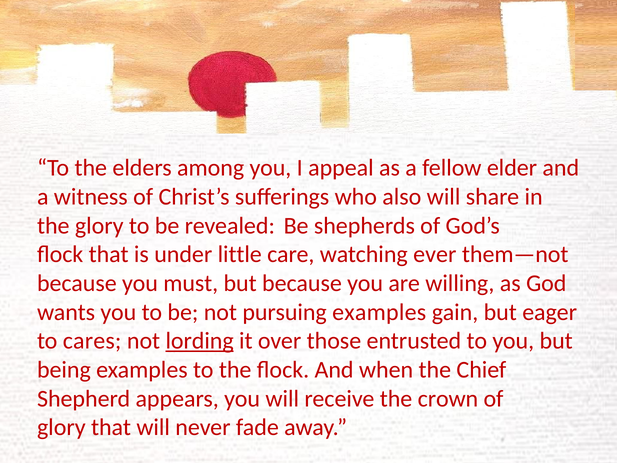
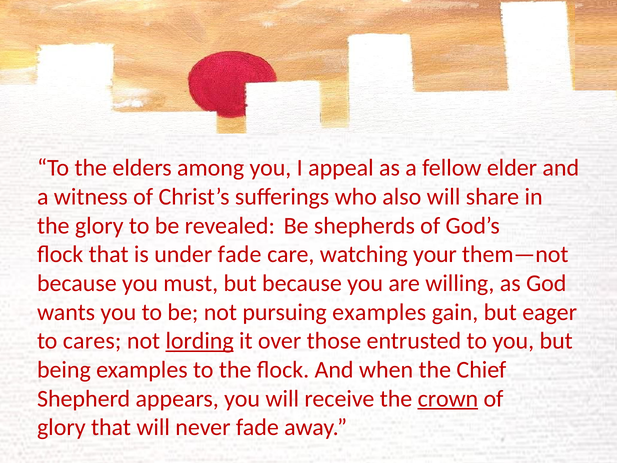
under little: little -> fade
ever: ever -> your
crown underline: none -> present
